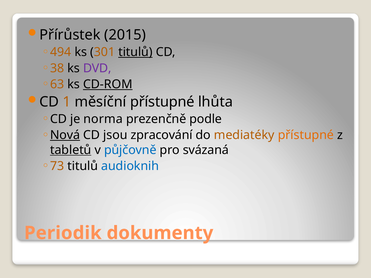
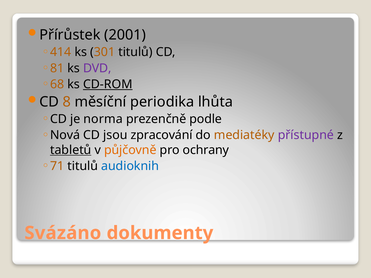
2015: 2015 -> 2001
494: 494 -> 414
titulů at (135, 52) underline: present -> none
38: 38 -> 81
63: 63 -> 68
1: 1 -> 8
měsíční přístupné: přístupné -> periodika
Nová underline: present -> none
přístupné at (306, 135) colour: orange -> purple
půjčovně colour: blue -> orange
svázaná: svázaná -> ochrany
73: 73 -> 71
Periodik: Periodik -> Svázáno
